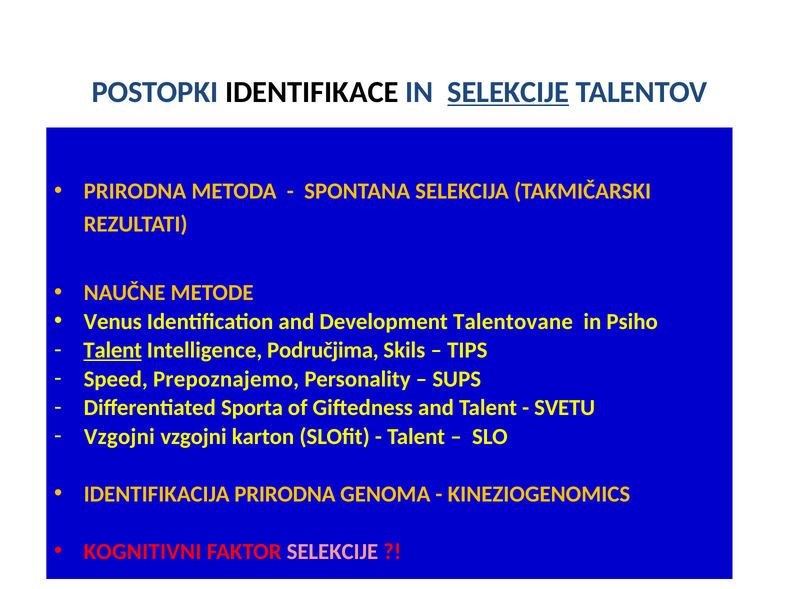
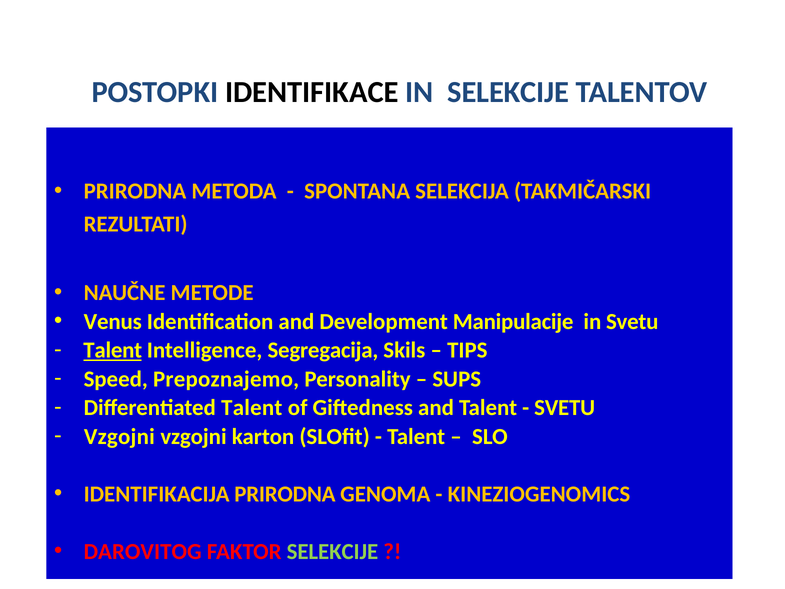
SELEKCIJE at (508, 92) underline: present -> none
Talentovane: Talentovane -> Manipulacije
in Psiho: Psiho -> Svetu
Područjima: Područjima -> Segregacija
Differentiated Sporta: Sporta -> Talent
KOGNITIVNI: KOGNITIVNI -> DAROVITOG
SELEKCIJE at (332, 551) colour: pink -> light green
